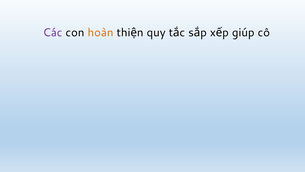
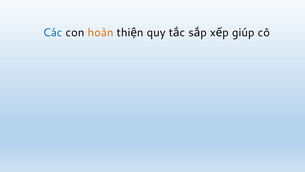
Các colour: purple -> blue
